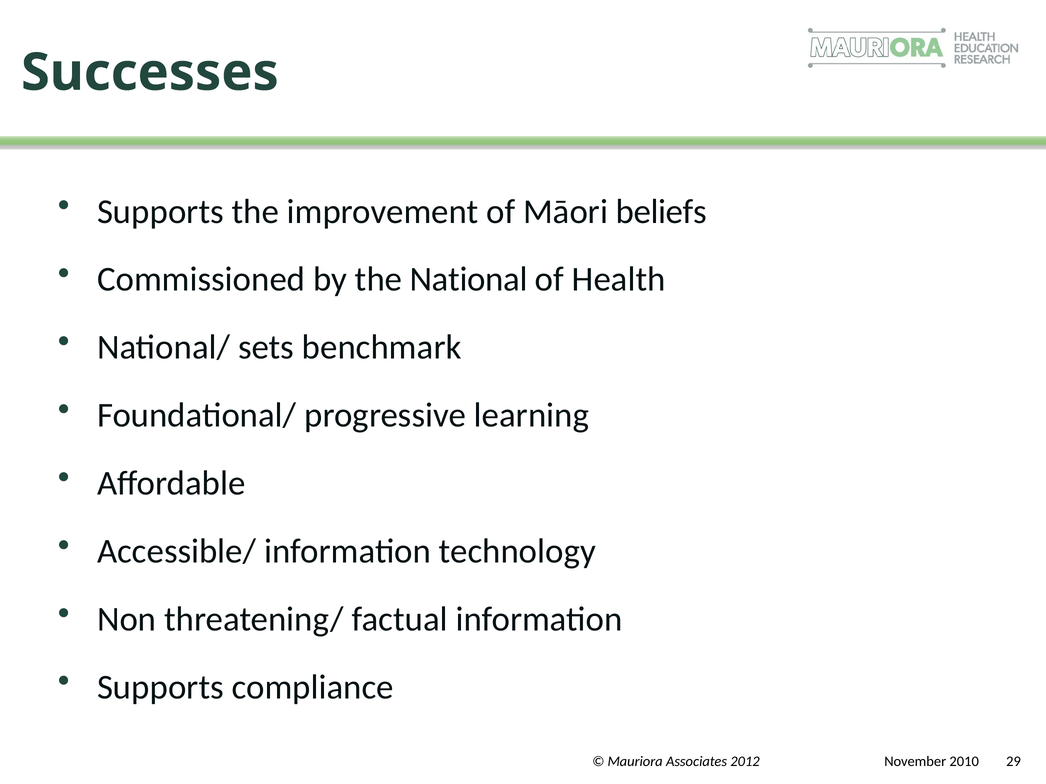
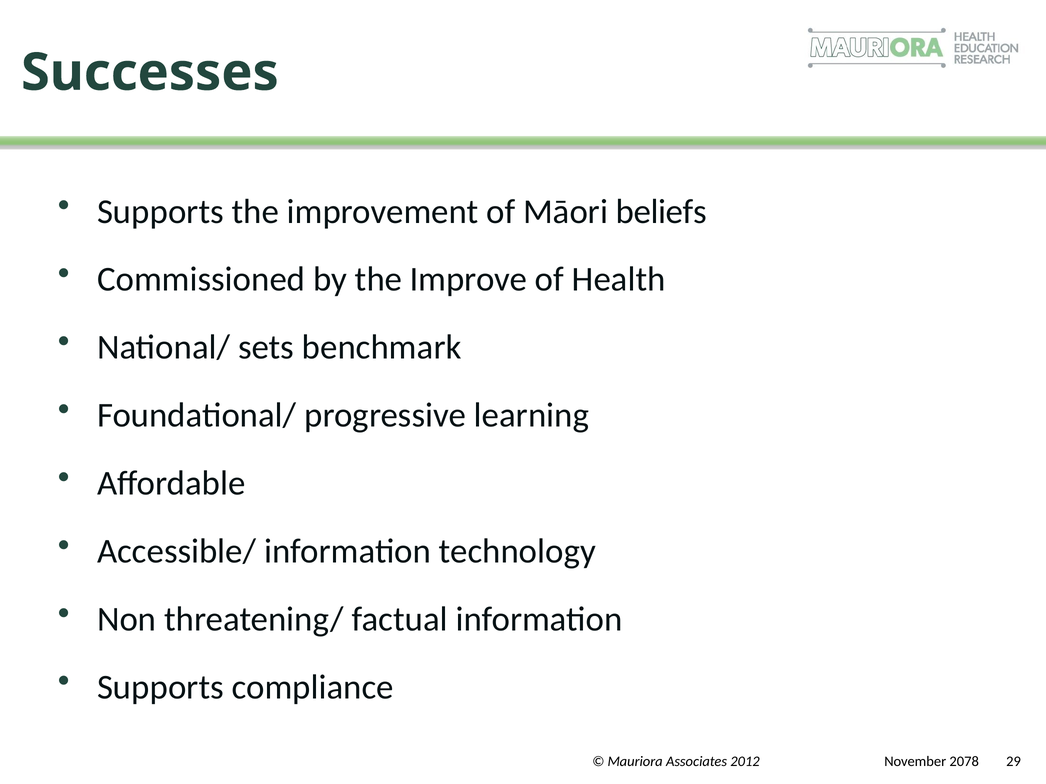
National: National -> Improve
2010: 2010 -> 2078
